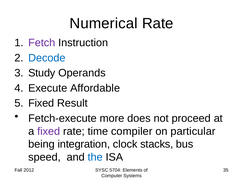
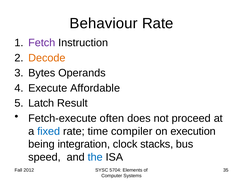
Numerical: Numerical -> Behaviour
Decode colour: blue -> orange
Study: Study -> Bytes
Fixed at (41, 103): Fixed -> Latch
more: more -> often
fixed at (49, 131) colour: purple -> blue
particular: particular -> execution
